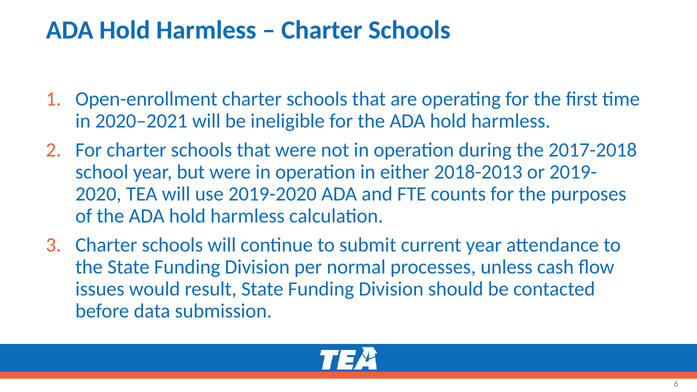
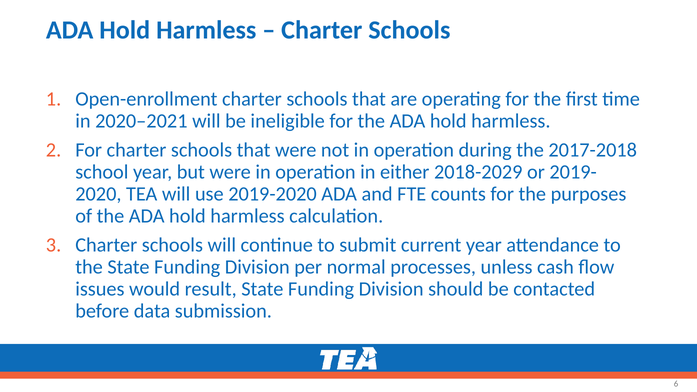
2018-2013: 2018-2013 -> 2018-2029
